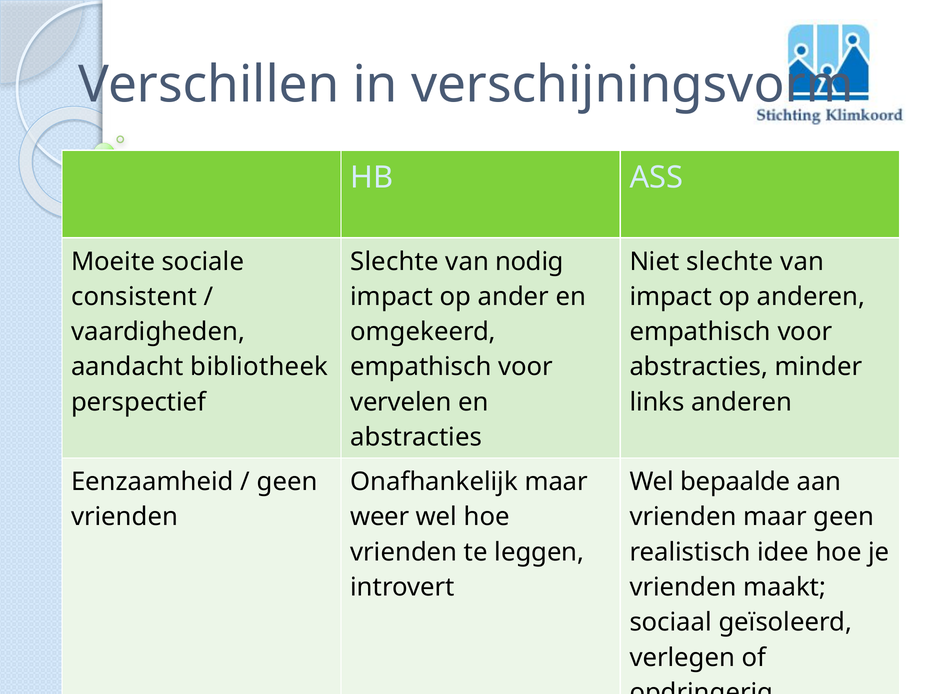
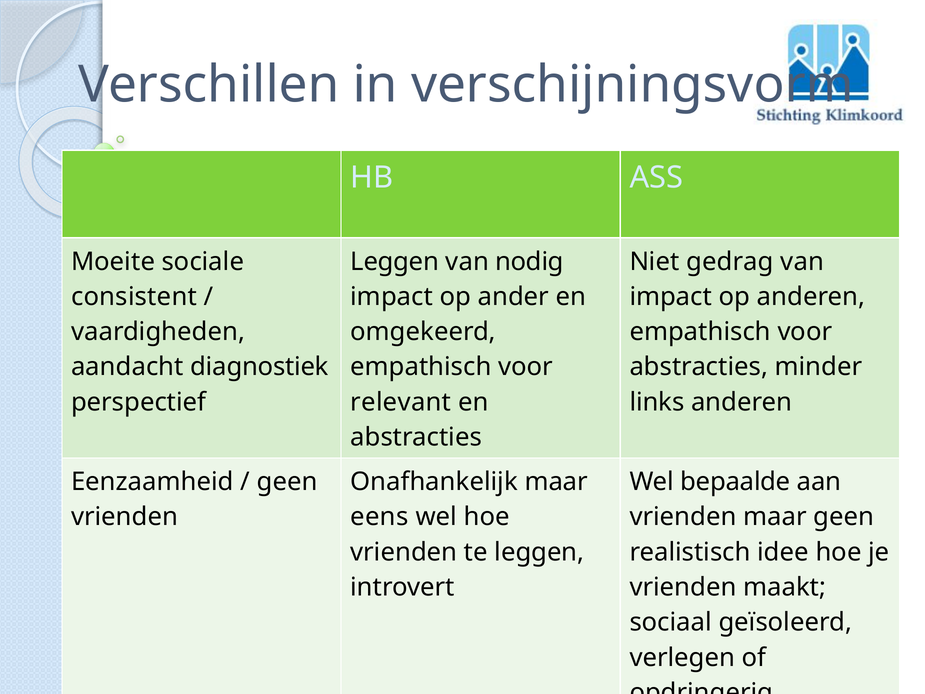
Slechte at (394, 261): Slechte -> Leggen
Niet slechte: slechte -> gedrag
bibliotheek: bibliotheek -> diagnostiek
vervelen: vervelen -> relevant
weer: weer -> eens
